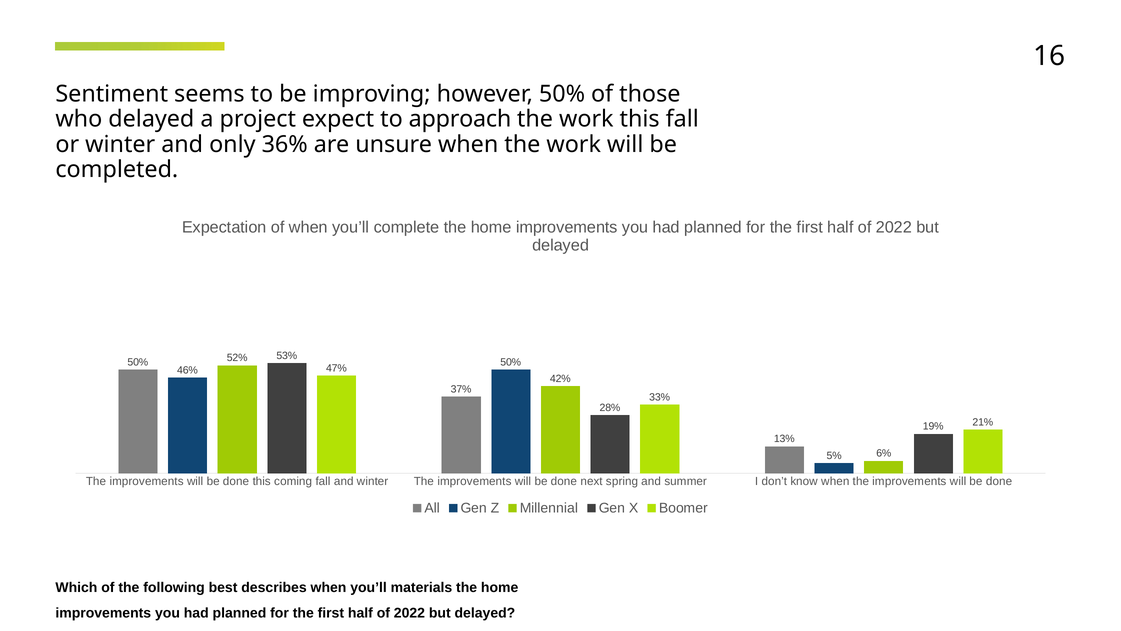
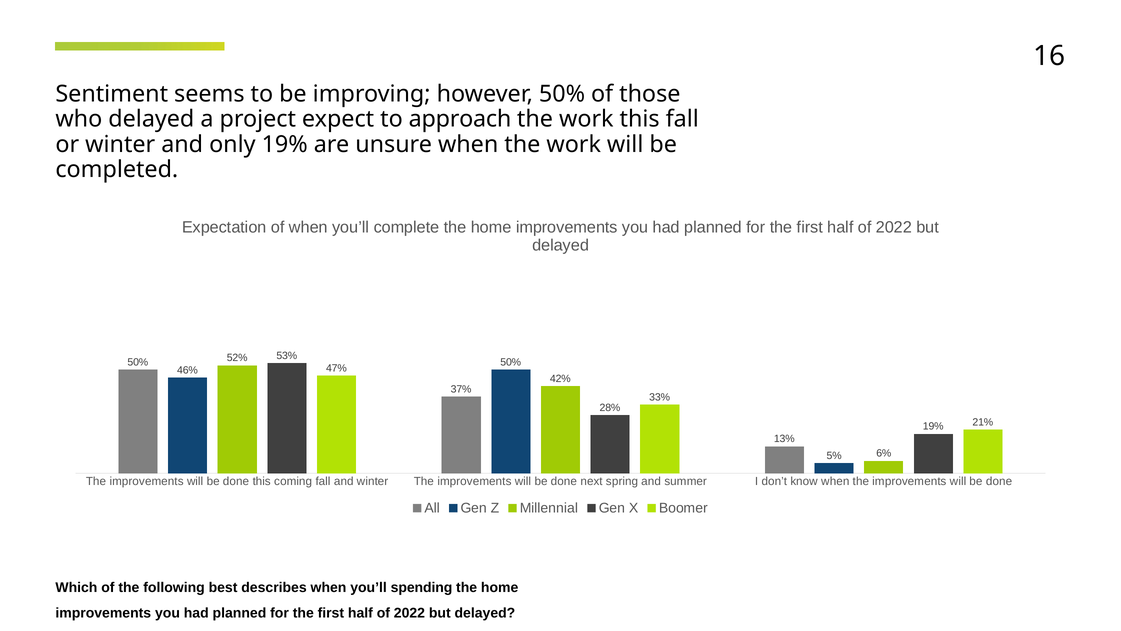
only 36%: 36% -> 19%
materials: materials -> spending
